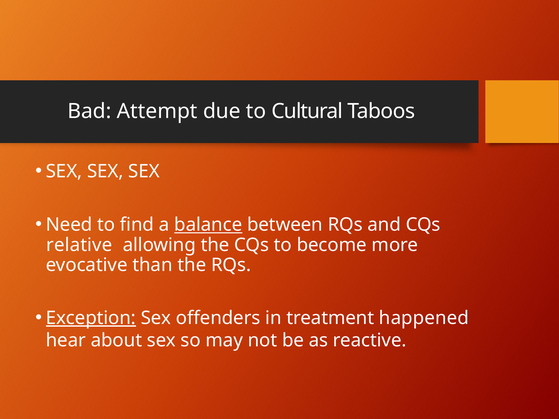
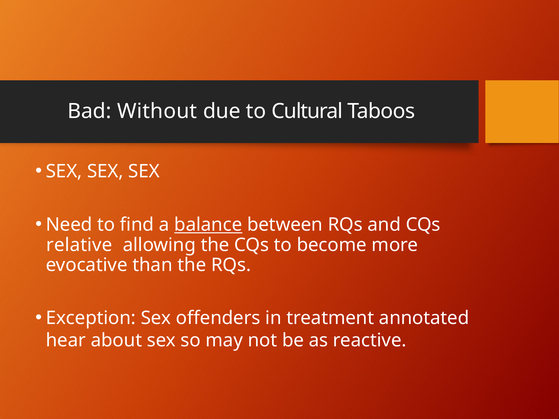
Attempt: Attempt -> Without
Exception underline: present -> none
happened: happened -> annotated
